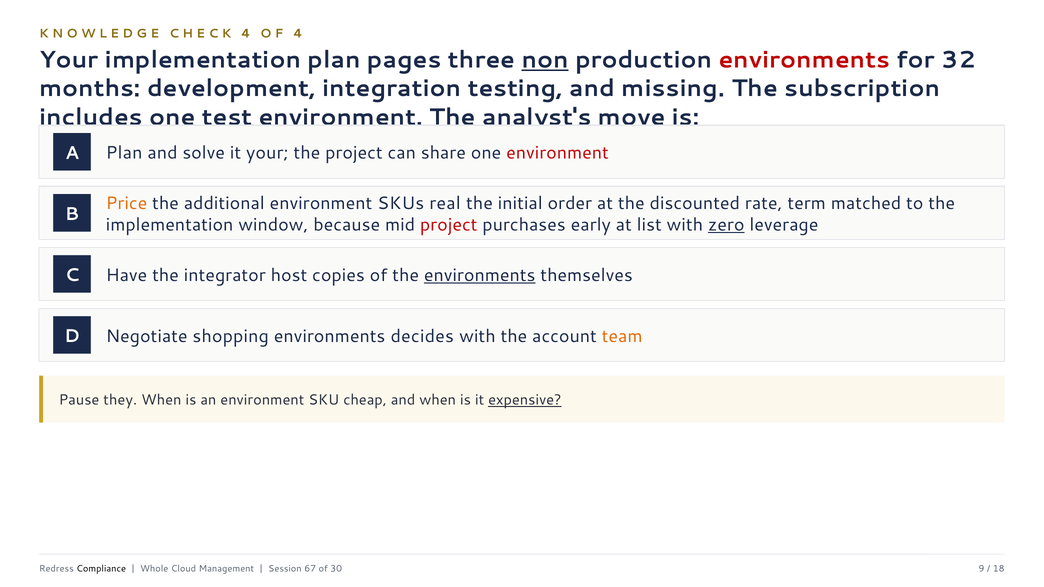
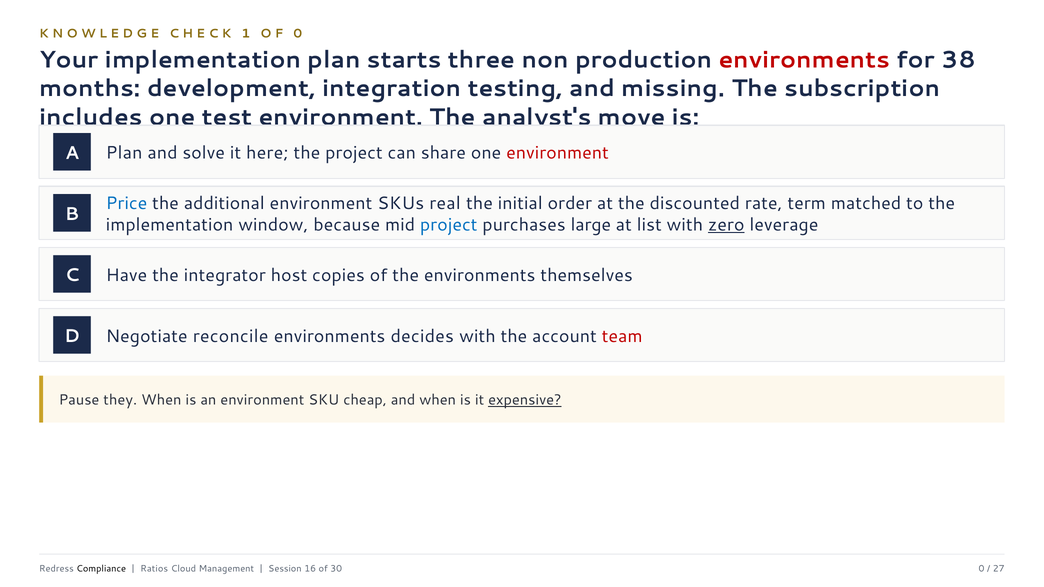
4 at (246, 34): 4 -> 1
4 at (298, 34): 4 -> 0
pages: pages -> starts
non underline: present -> none
32: 32 -> 38
it your: your -> here
Price colour: orange -> blue
project at (449, 225) colour: red -> blue
early: early -> large
environments at (480, 275) underline: present -> none
shopping: shopping -> reconcile
team colour: orange -> red
Whole: Whole -> Ratios
67: 67 -> 16
30 9: 9 -> 0
18: 18 -> 27
